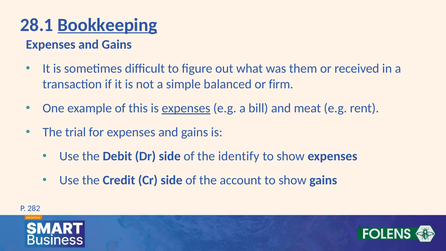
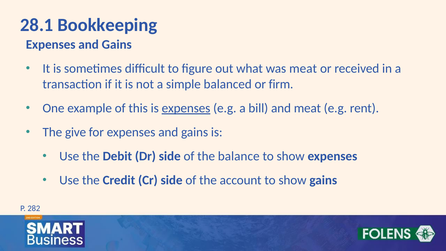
Bookkeeping underline: present -> none
was them: them -> meat
trial: trial -> give
identify: identify -> balance
